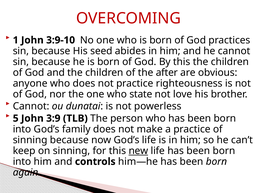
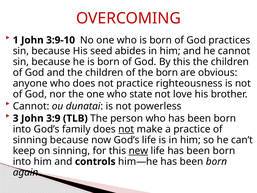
the after: after -> born
5: 5 -> 3
not at (126, 129) underline: none -> present
